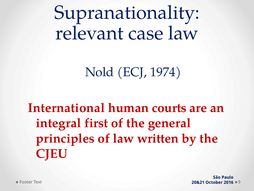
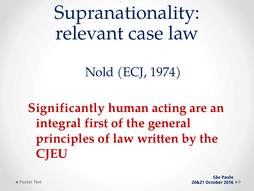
International: International -> Significantly
courts: courts -> acting
